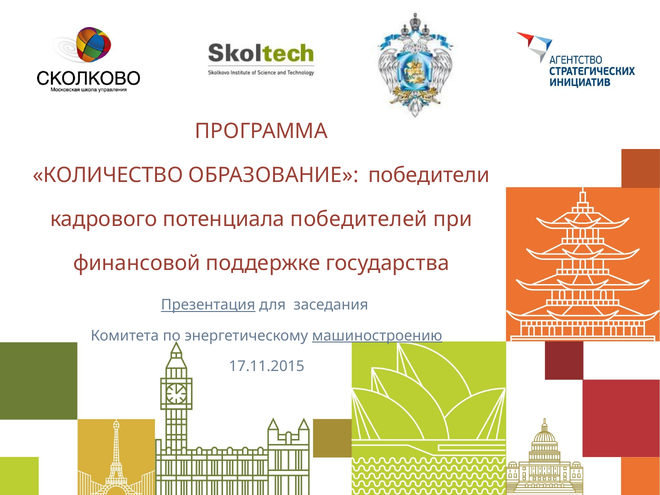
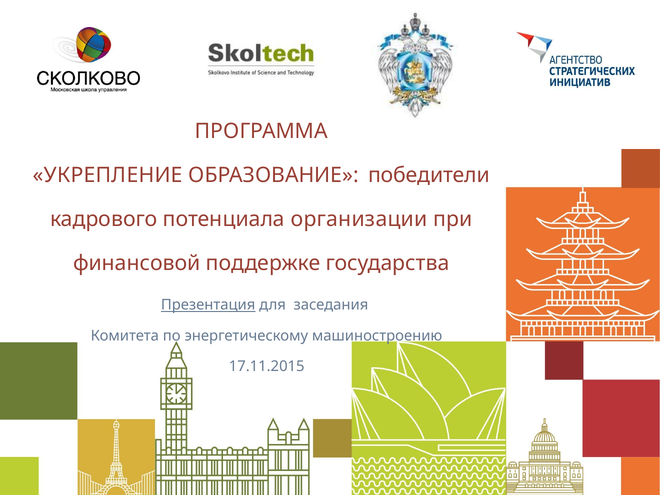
КОЛИЧЕСТВО: КОЛИЧЕСТВО -> УКРЕПЛЕНИЕ
победителей: победителей -> организации
машиностроению underline: present -> none
